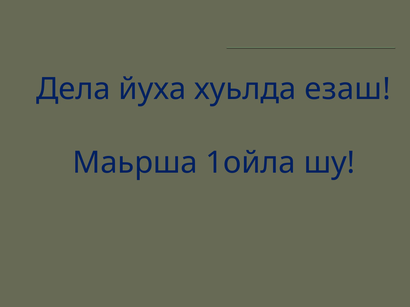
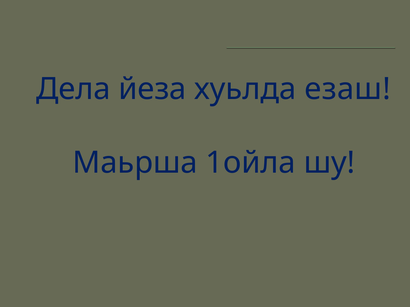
йуха: йуха -> йеза
